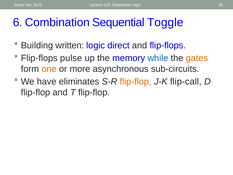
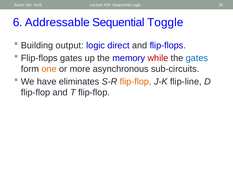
Combination: Combination -> Addressable
written: written -> output
Flip-flops pulse: pulse -> gates
while colour: blue -> red
gates at (197, 58) colour: orange -> blue
flip-call: flip-call -> flip-line
